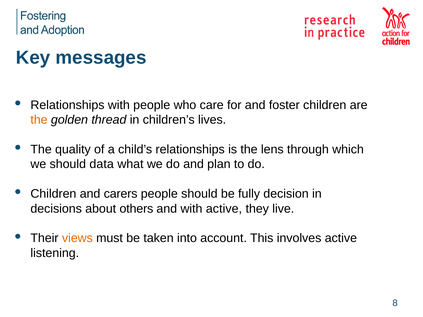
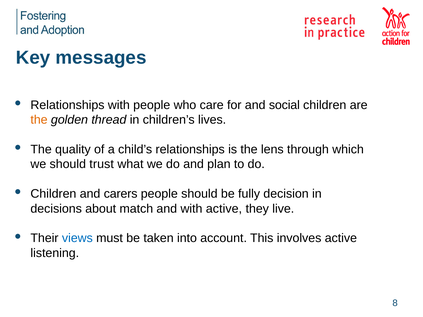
foster: foster -> social
data: data -> trust
others: others -> match
views colour: orange -> blue
